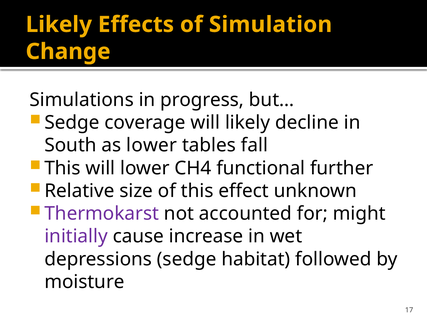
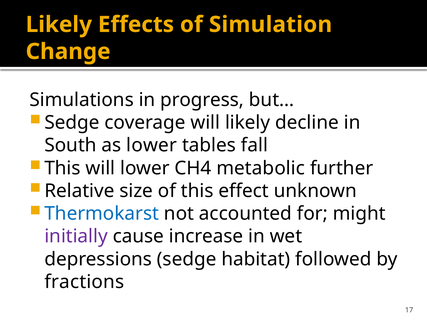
functional: functional -> metabolic
Thermokarst colour: purple -> blue
moisture: moisture -> fractions
